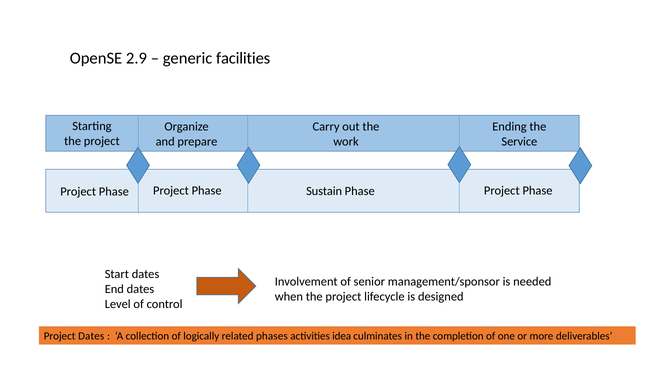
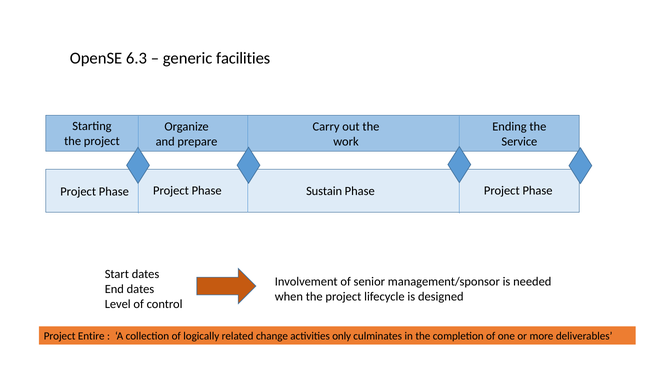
2.9: 2.9 -> 6.3
Project Dates: Dates -> Entire
phases: phases -> change
idea: idea -> only
